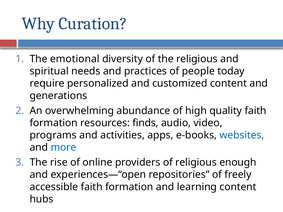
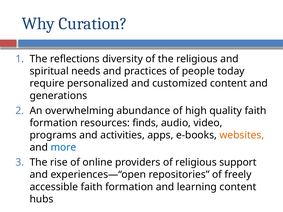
emotional: emotional -> reflections
websites colour: blue -> orange
enough: enough -> support
